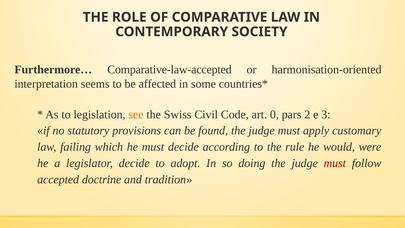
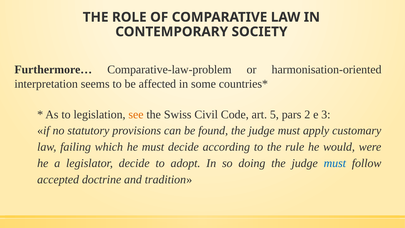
Comparative-law-accepted: Comparative-law-accepted -> Comparative-law-problem
0: 0 -> 5
must at (335, 163) colour: red -> blue
